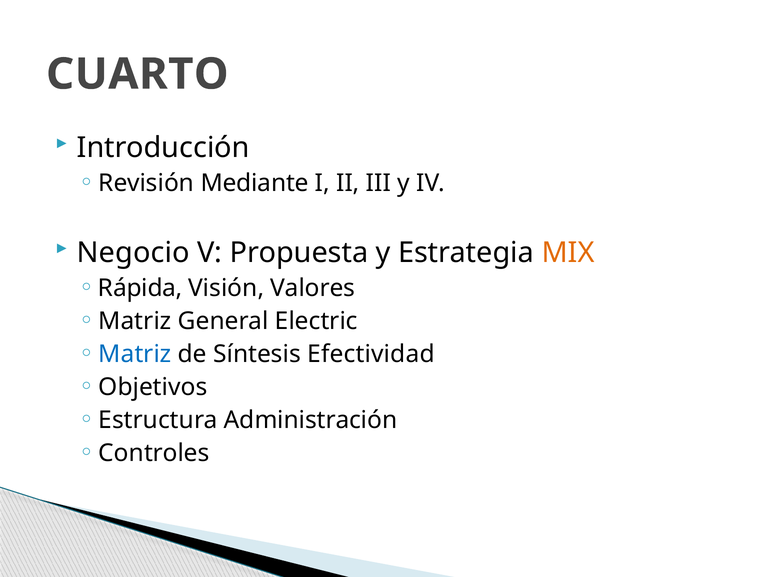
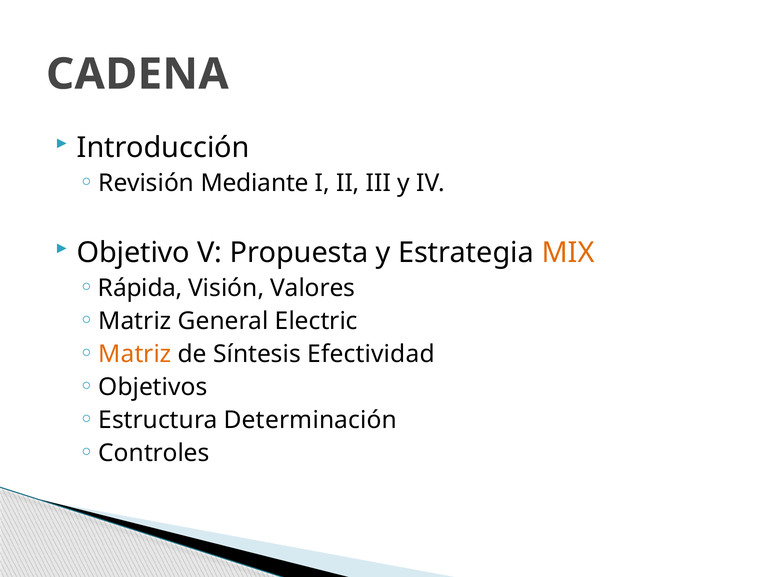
CUARTO: CUARTO -> CADENA
Negocio: Negocio -> Objetivo
Matriz at (135, 354) colour: blue -> orange
Administración: Administración -> Determinación
